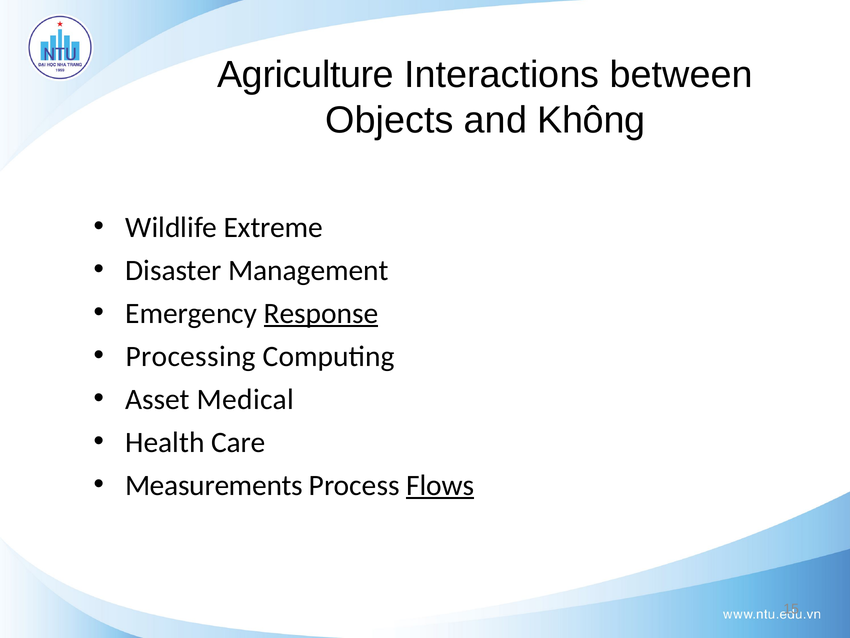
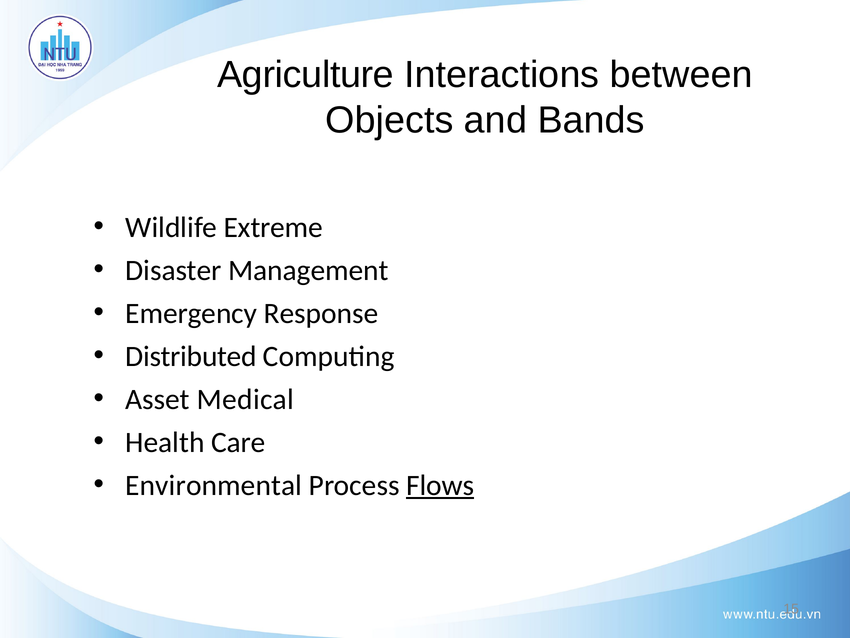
Không: Không -> Bands
Response underline: present -> none
Processing: Processing -> Distributed
Measurements: Measurements -> Environmental
